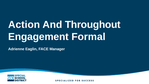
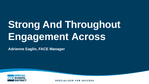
Action: Action -> Strong
Formal: Formal -> Across
